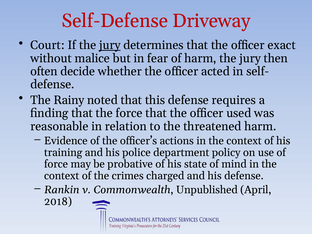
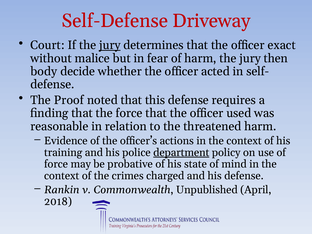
often: often -> body
Rainy: Rainy -> Proof
department underline: none -> present
